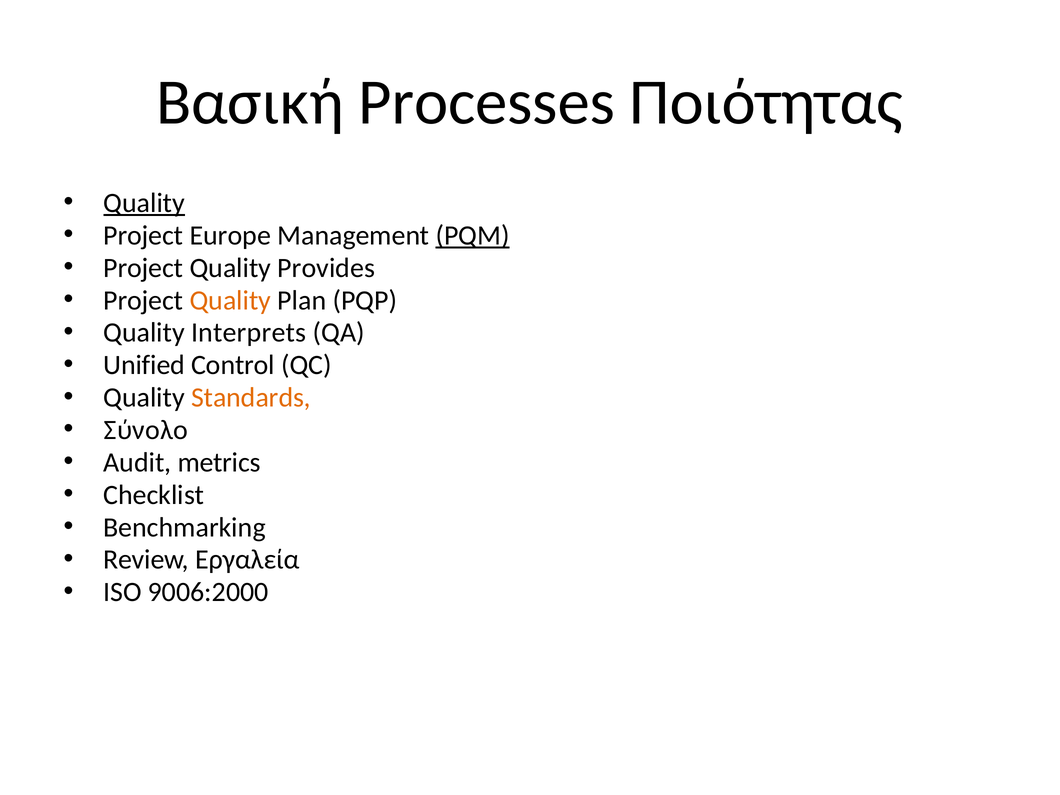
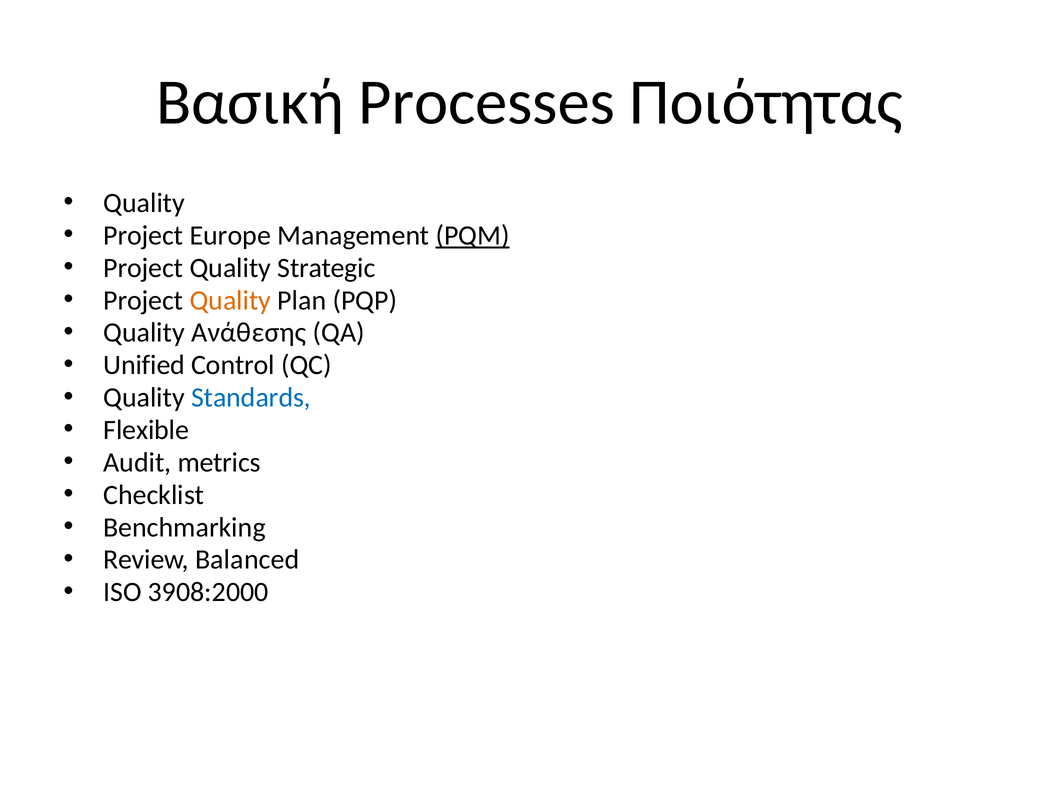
Quality at (144, 203) underline: present -> none
Provides: Provides -> Strategic
Interprets: Interprets -> Ανάθεσης
Standards colour: orange -> blue
Σύνολο: Σύνολο -> Flexible
Εργαλεία: Εργαλεία -> Balanced
9006:2000: 9006:2000 -> 3908:2000
